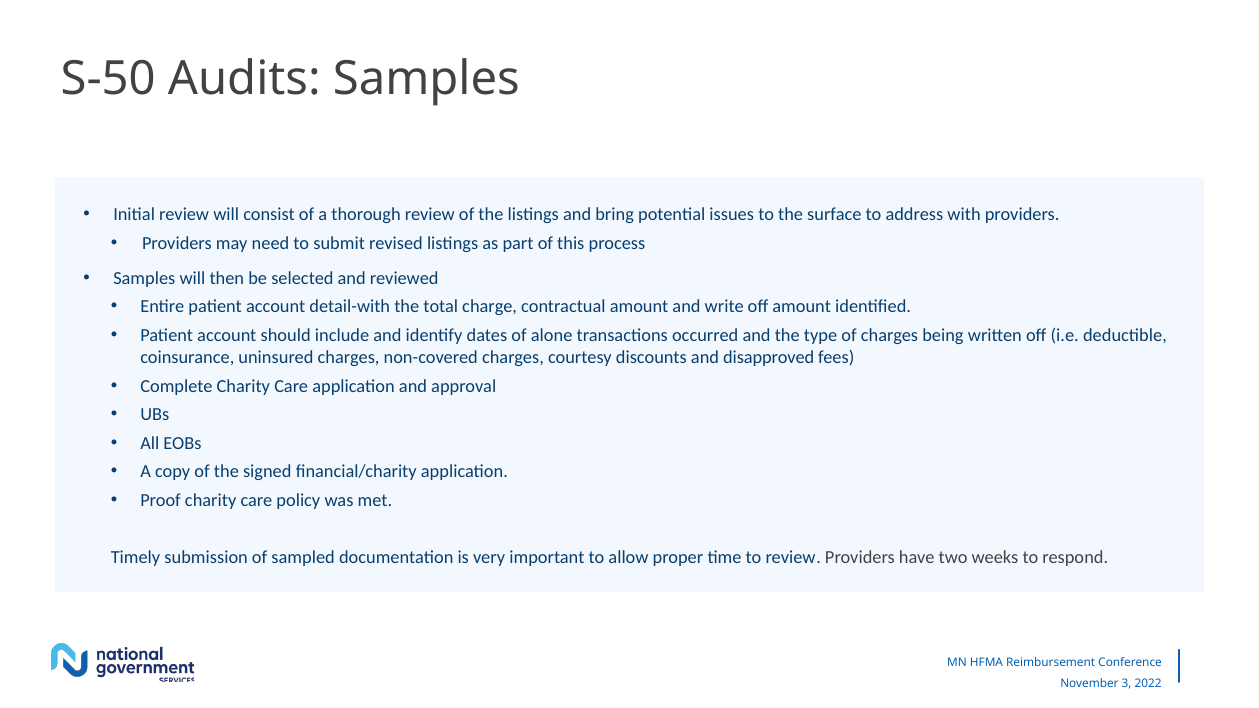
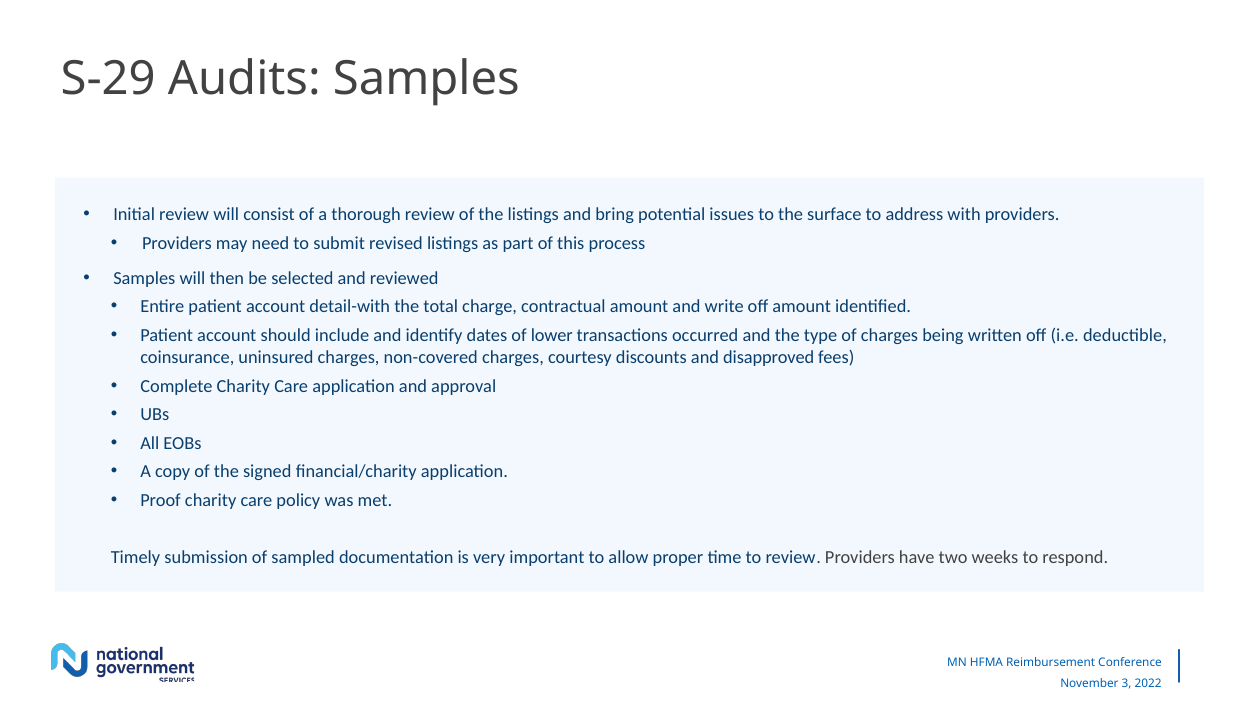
S-50: S-50 -> S-29
alone: alone -> lower
